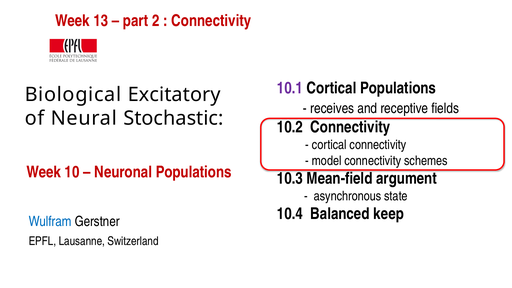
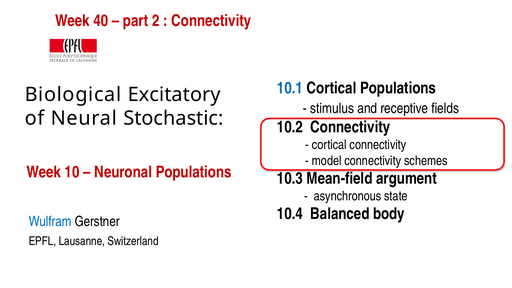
13: 13 -> 40
10.1 colour: purple -> blue
receives: receives -> stimulus
keep: keep -> body
